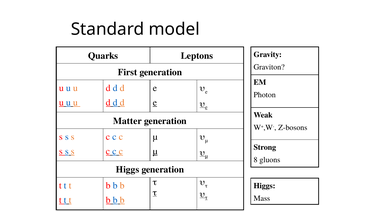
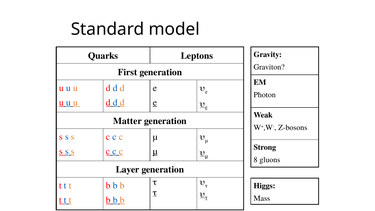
Higgs at (128, 170): Higgs -> Layer
